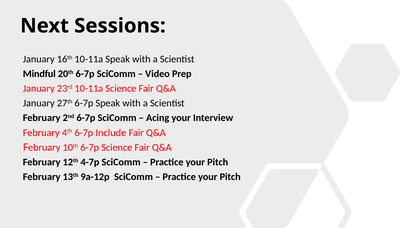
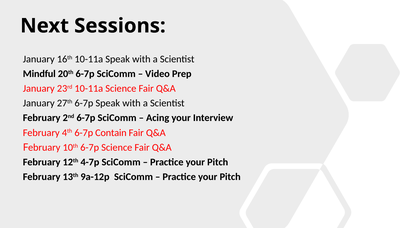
Include: Include -> Contain
